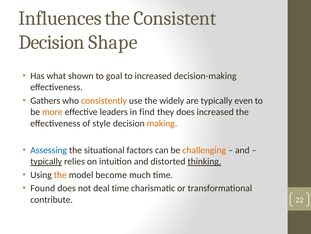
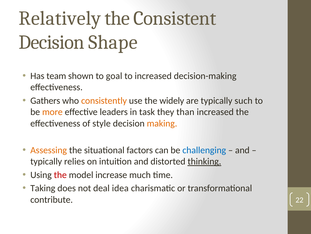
Influences: Influences -> Relatively
what: what -> team
even: even -> such
find: find -> task
they does: does -> than
Assessing colour: blue -> orange
challenging colour: orange -> blue
typically at (46, 161) underline: present -> none
the at (60, 174) colour: orange -> red
become: become -> increase
Found: Found -> Taking
deal time: time -> idea
